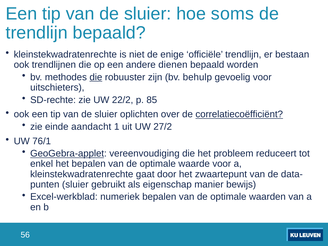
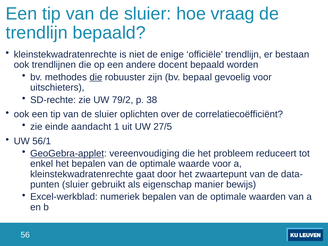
soms: soms -> vraag
dienen: dienen -> docent
behulp: behulp -> bepaal
22/2: 22/2 -> 79/2
85: 85 -> 38
correlatiecoëfficiënt underline: present -> none
27/2: 27/2 -> 27/5
76/1: 76/1 -> 56/1
